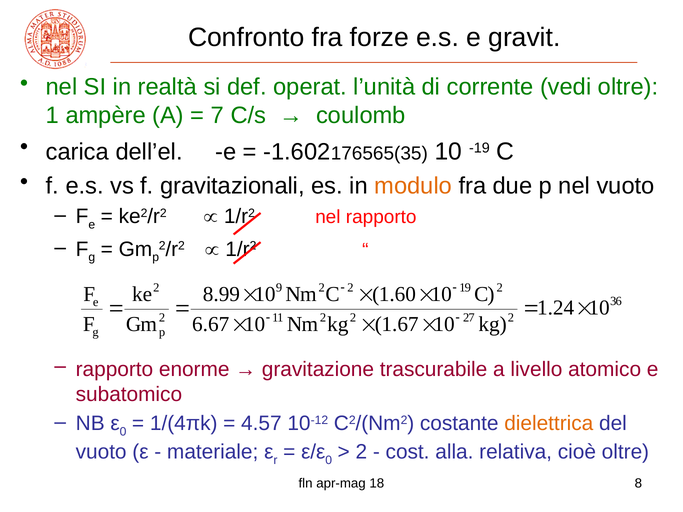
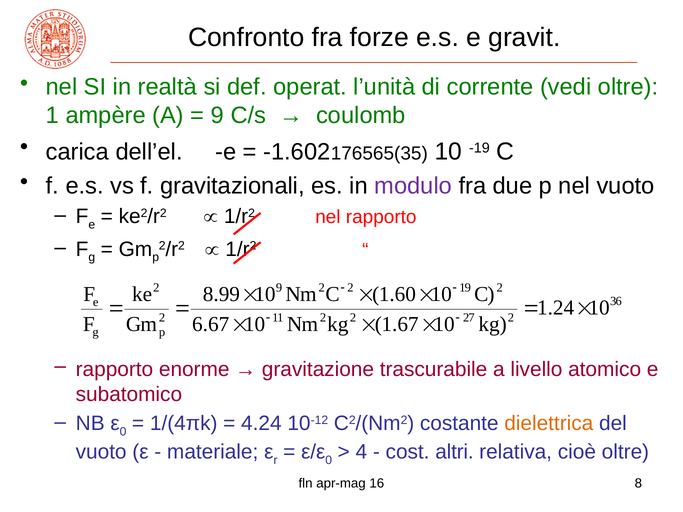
7 at (217, 116): 7 -> 9
modulo colour: orange -> purple
4.57: 4.57 -> 4.24
2 at (361, 452): 2 -> 4
alla: alla -> altri
18: 18 -> 16
